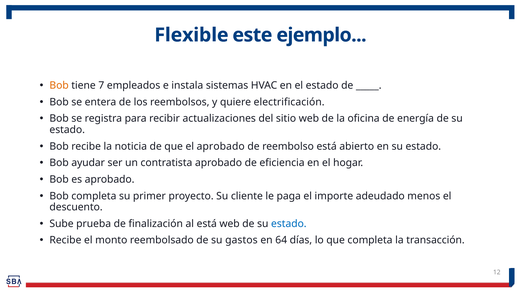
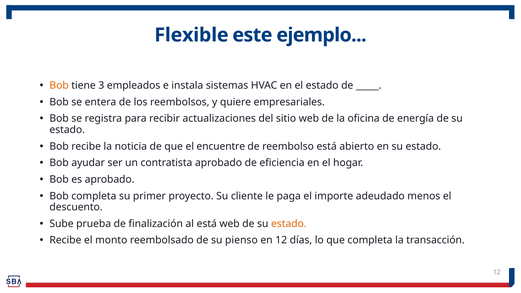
7: 7 -> 3
electrificación: electrificación -> empresariales
el aprobado: aprobado -> encuentre
estado at (289, 224) colour: blue -> orange
gastos: gastos -> pienso
en 64: 64 -> 12
